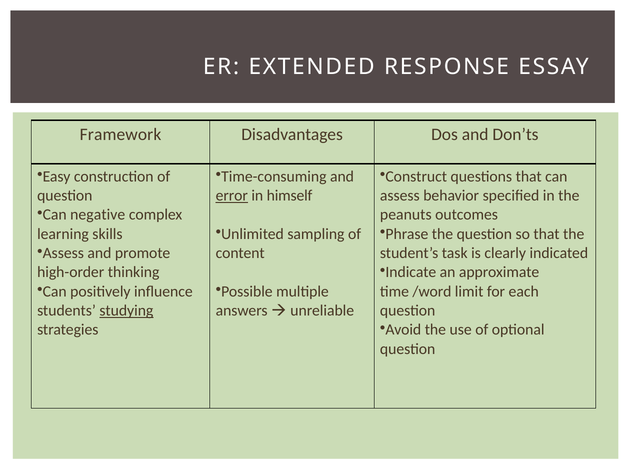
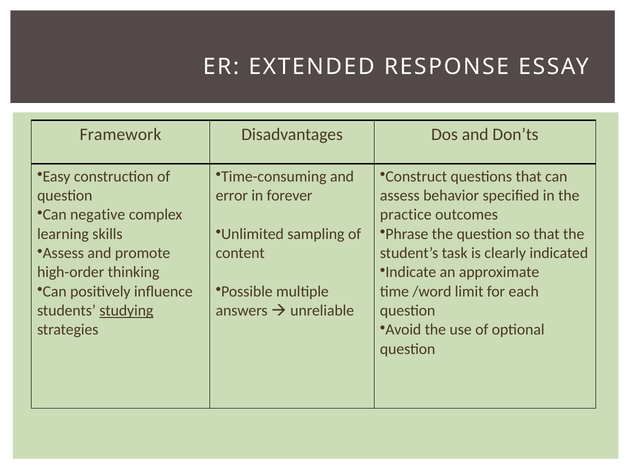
error underline: present -> none
himself: himself -> forever
peanuts: peanuts -> practice
